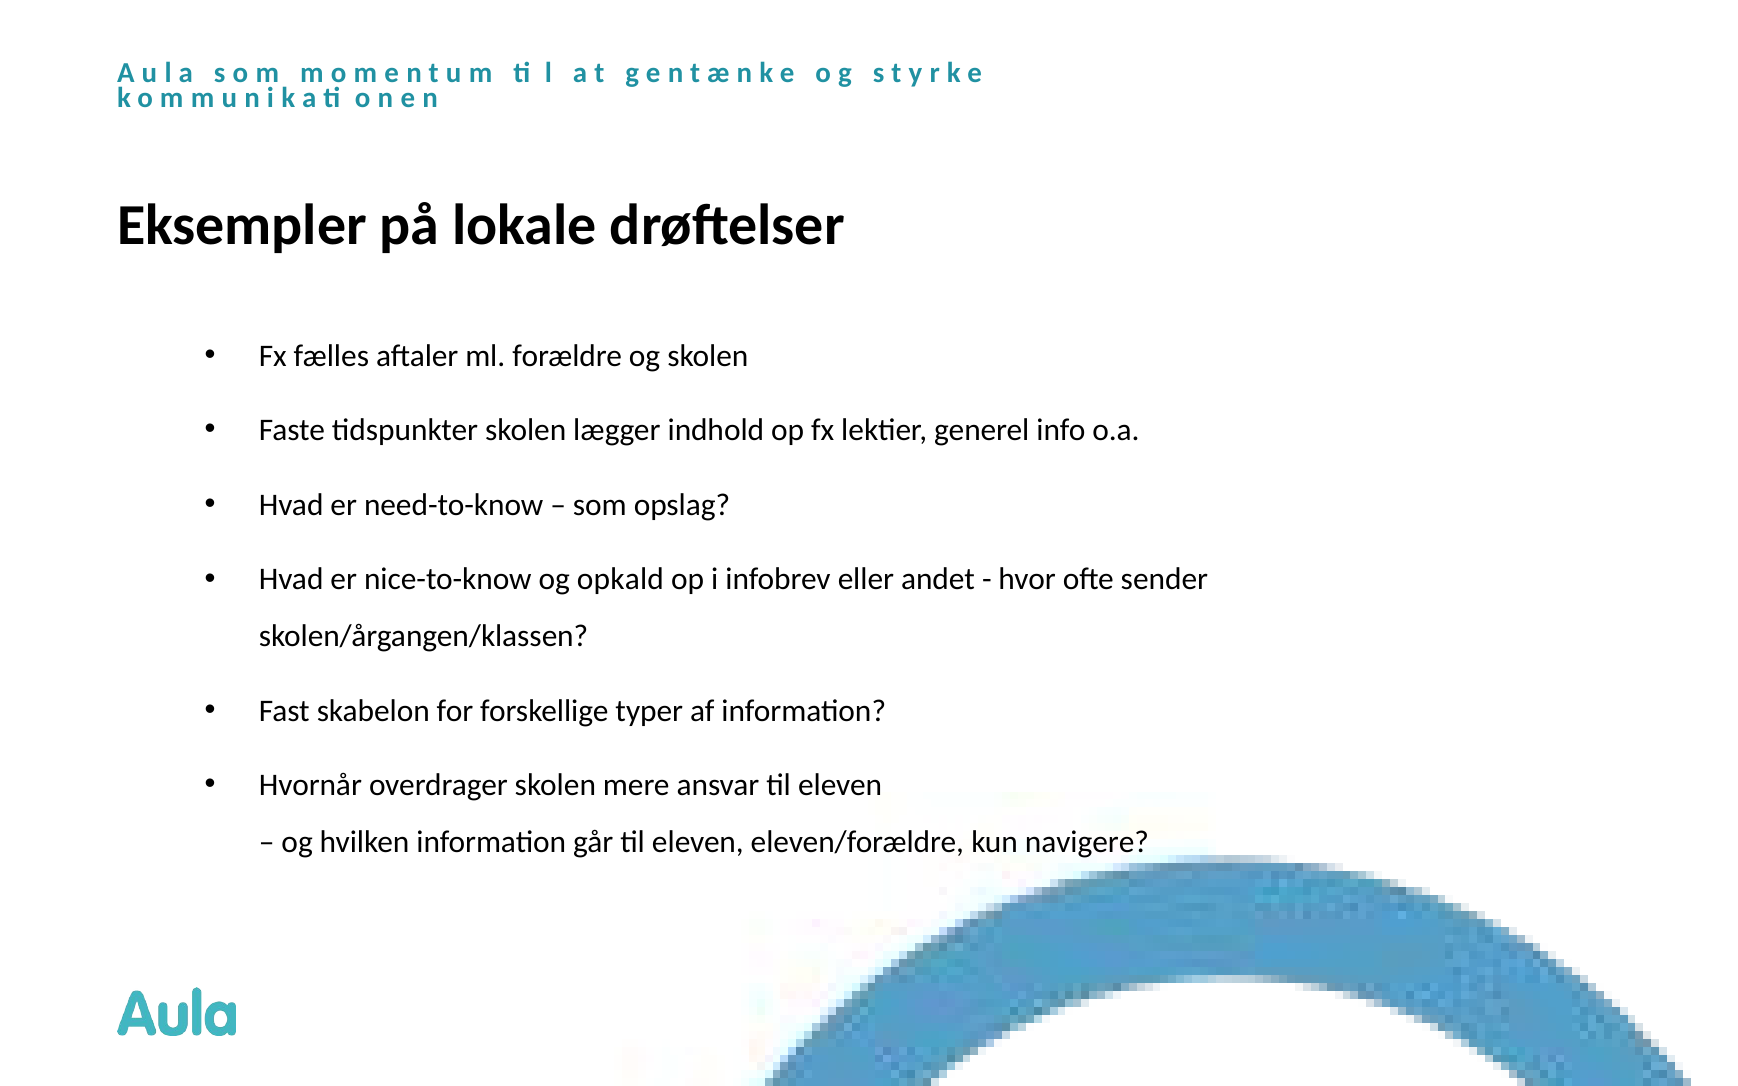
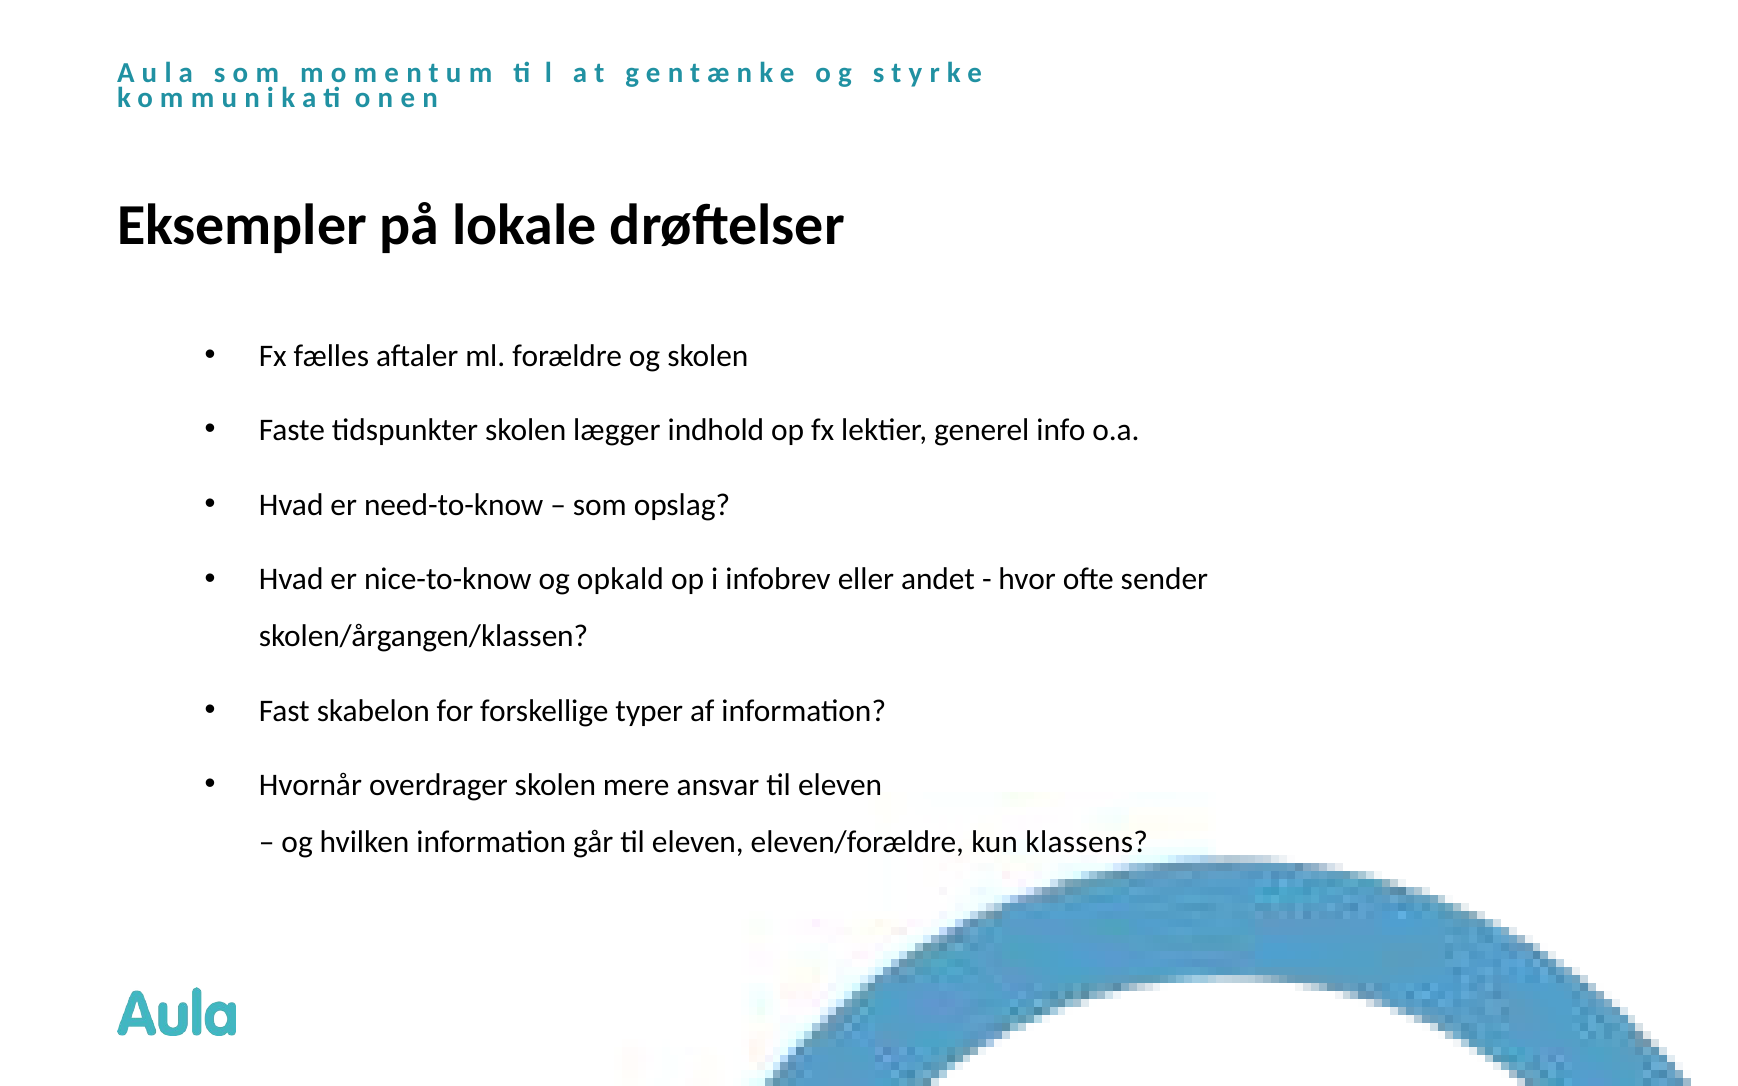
navigere: navigere -> klassens
